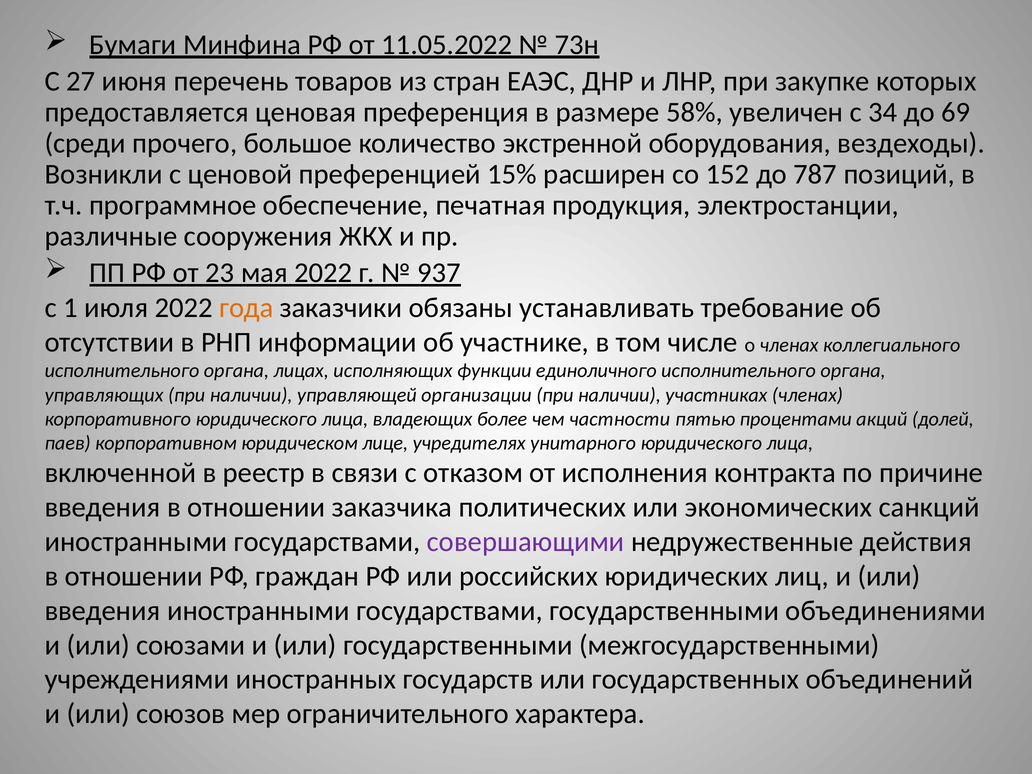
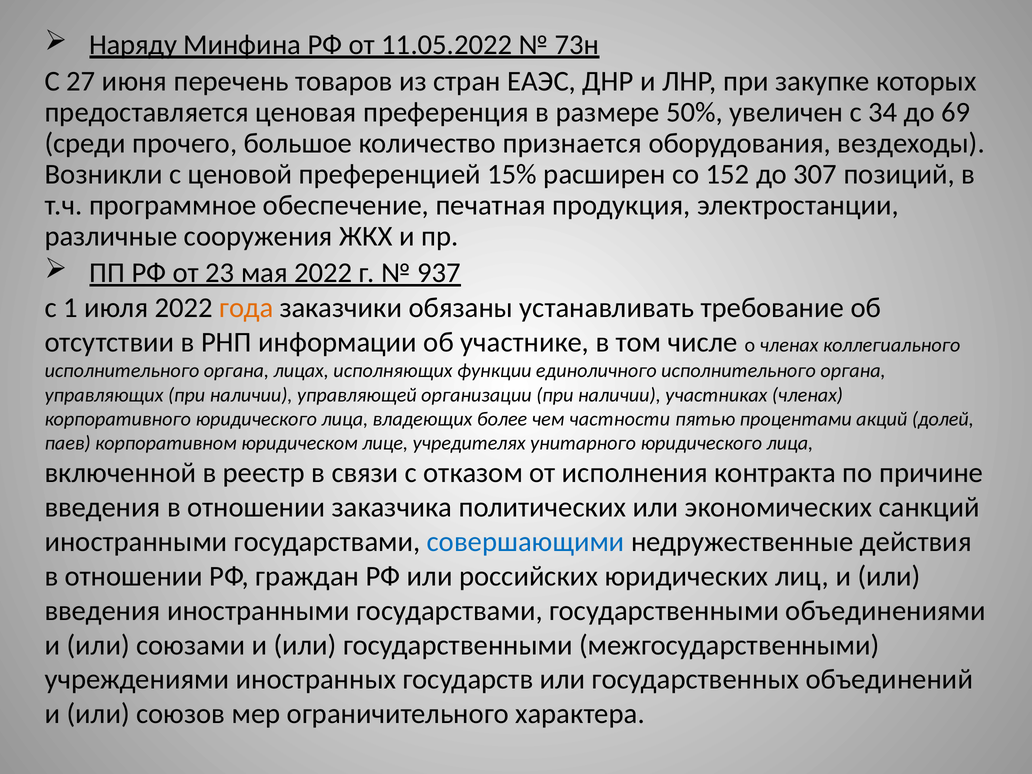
Бумаги: Бумаги -> Наряду
58%: 58% -> 50%
экстренной: экстренной -> признается
787: 787 -> 307
совершающими colour: purple -> blue
